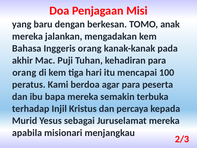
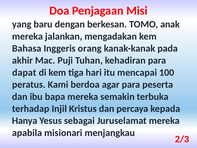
orang at (24, 72): orang -> dapat
Murid: Murid -> Hanya
